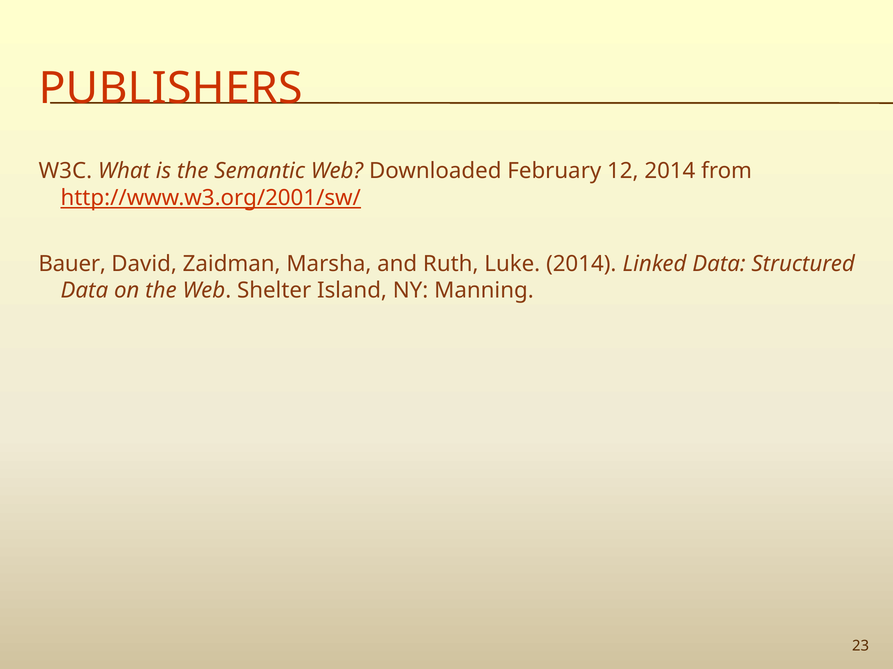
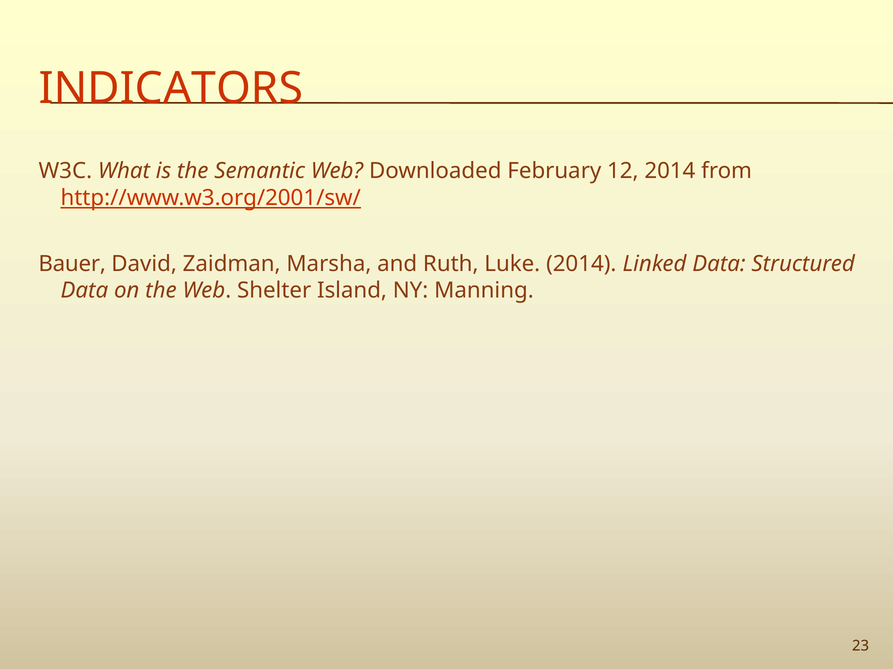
PUBLISHERS: PUBLISHERS -> INDICATORS
